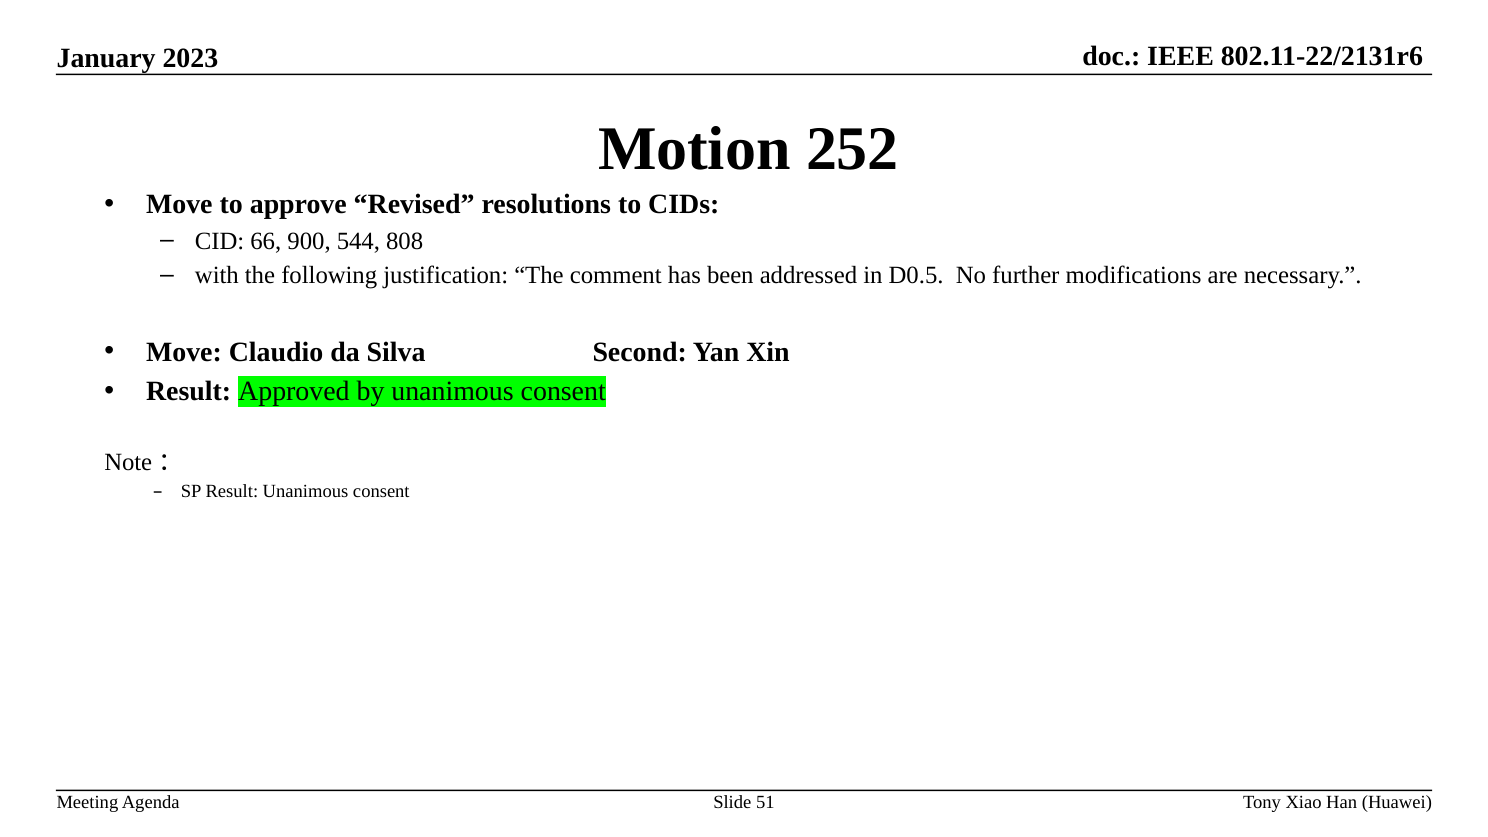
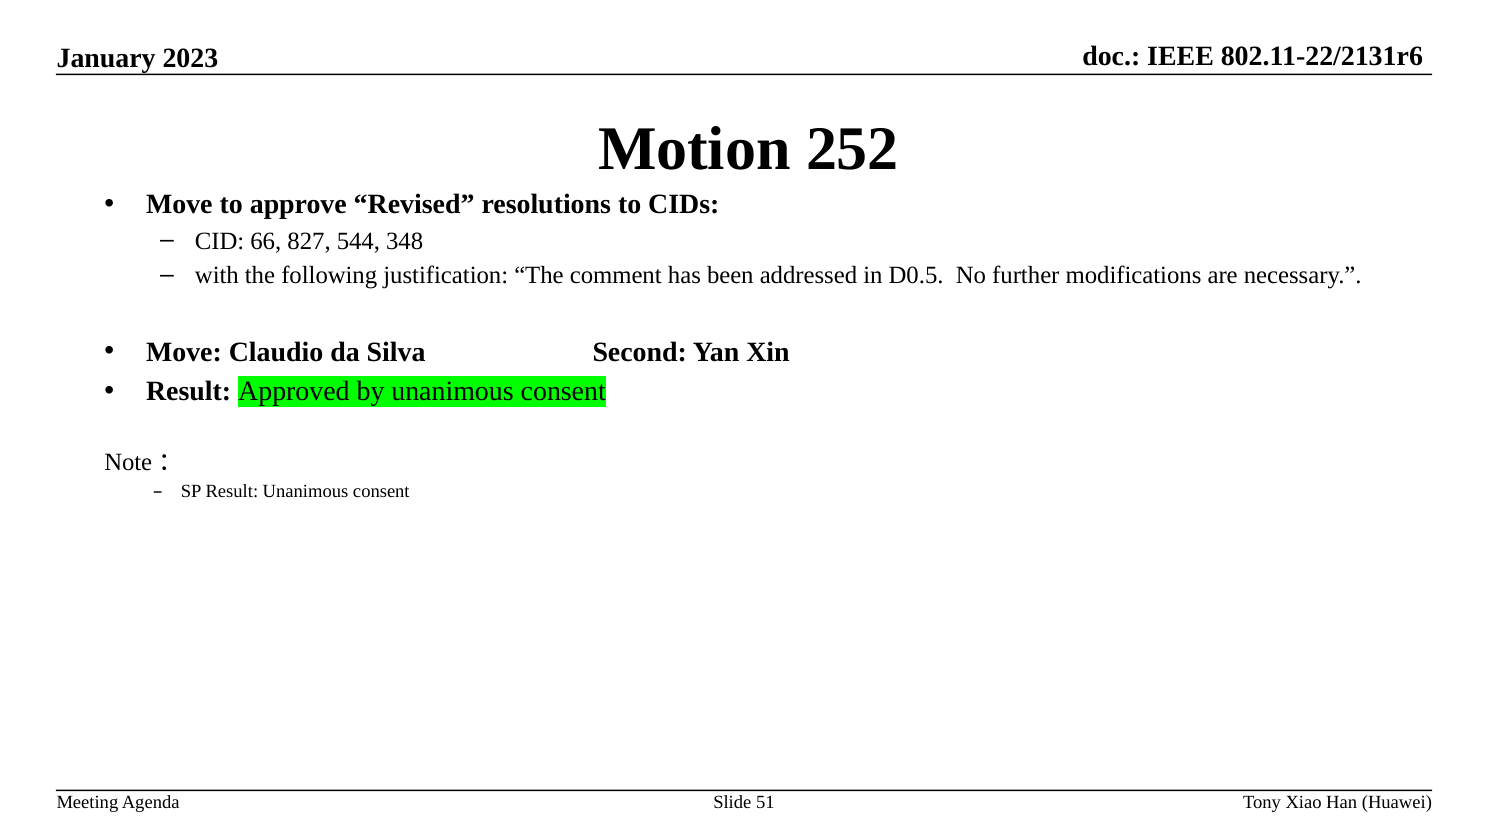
900: 900 -> 827
808: 808 -> 348
